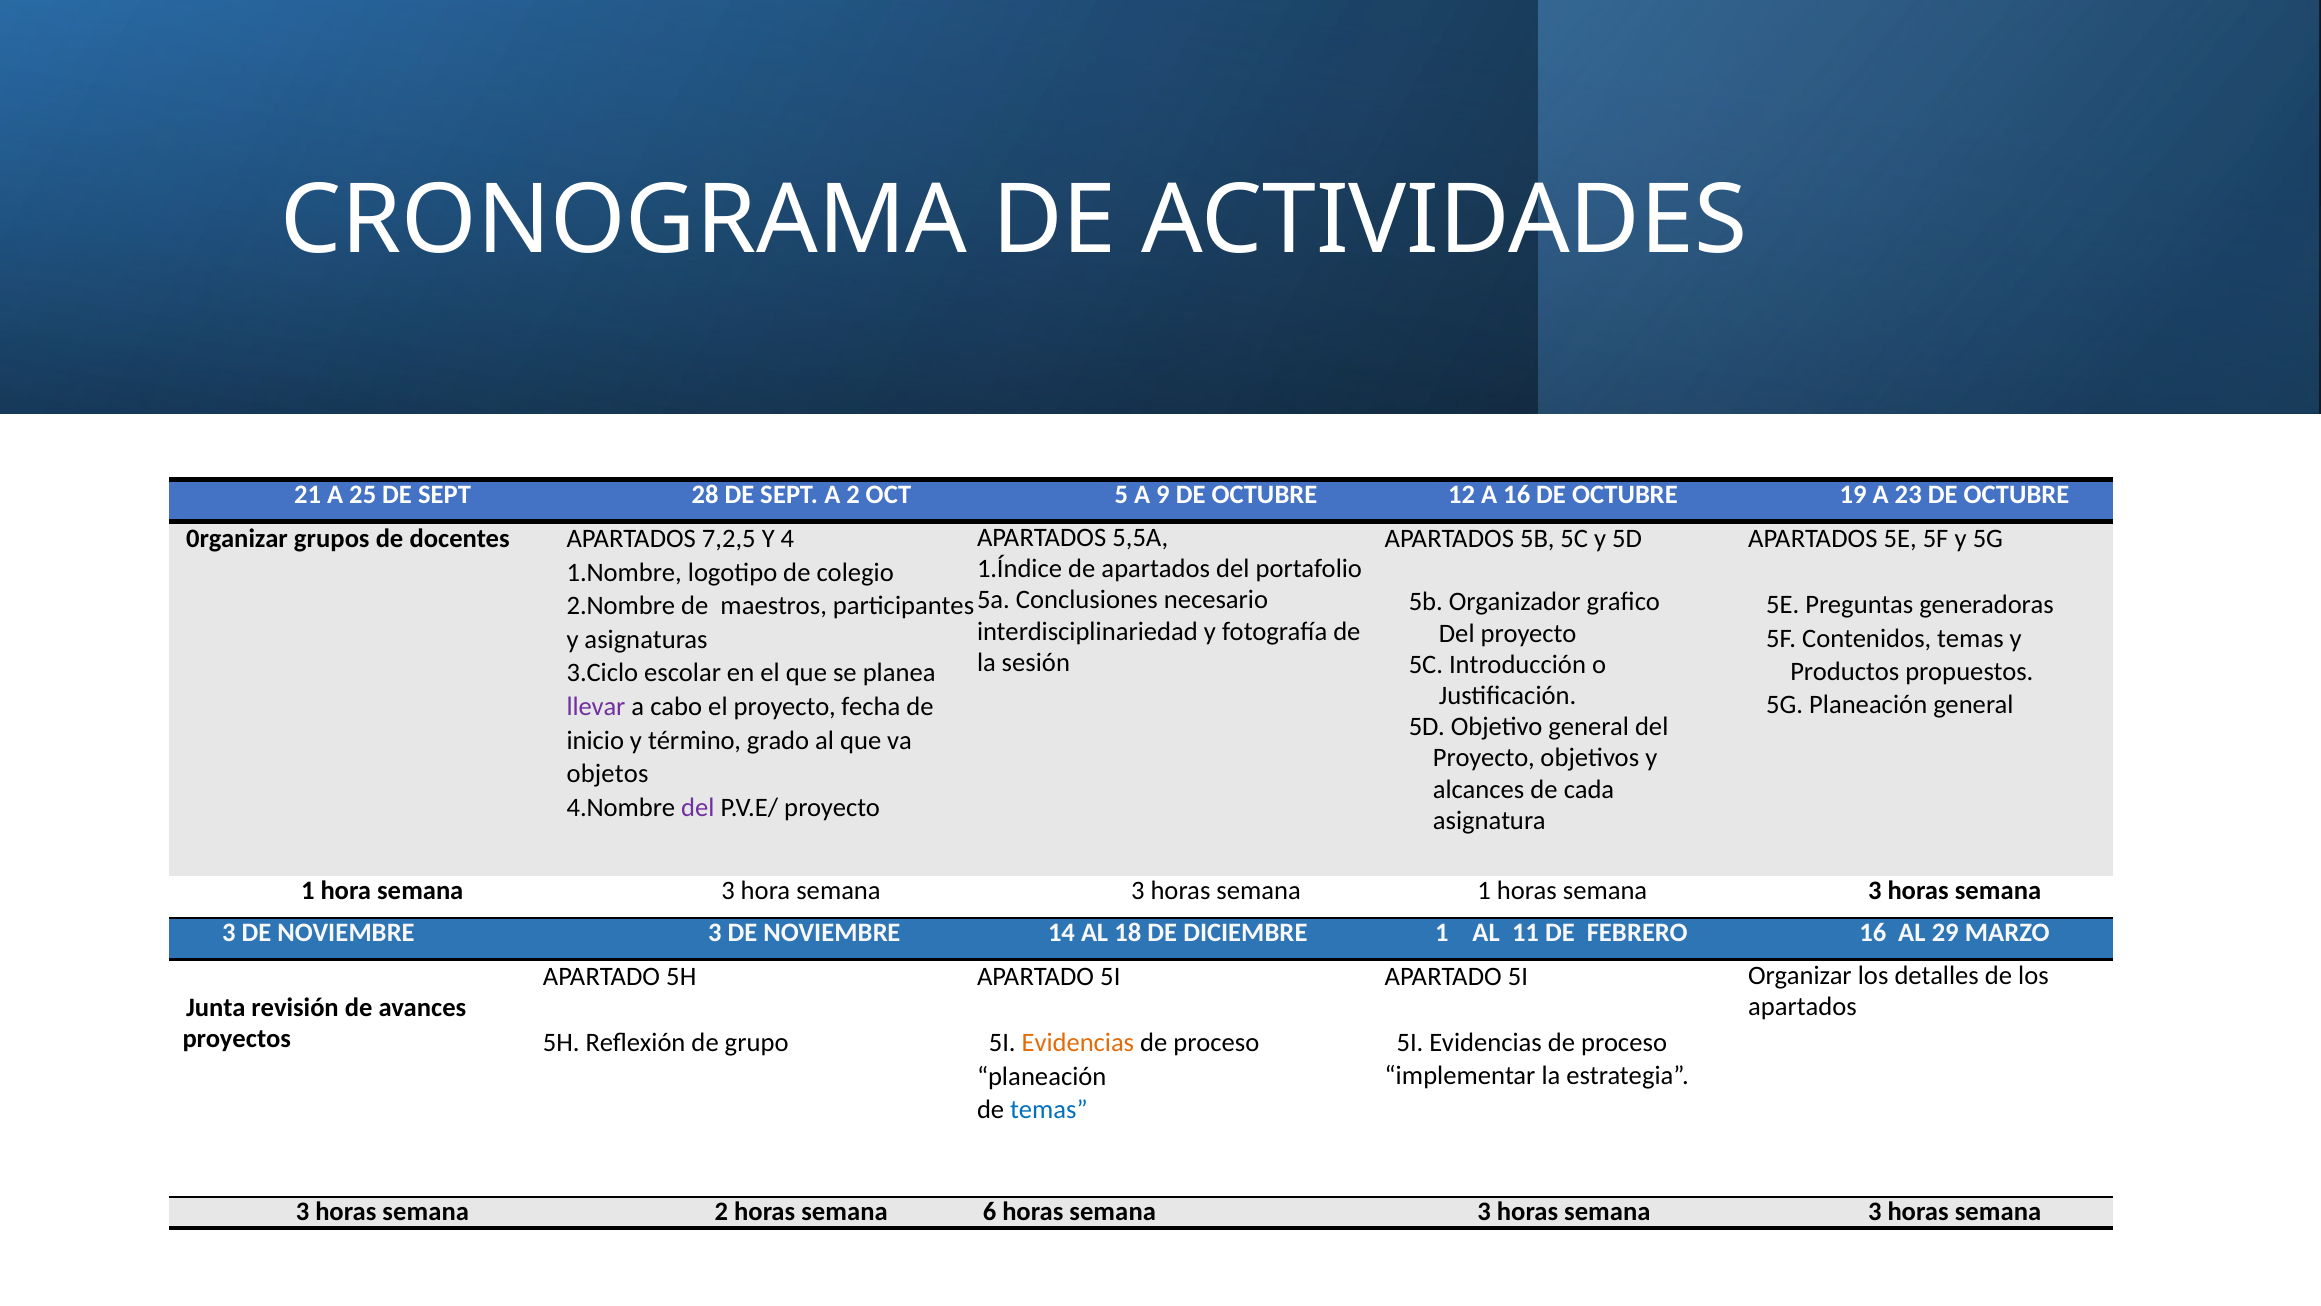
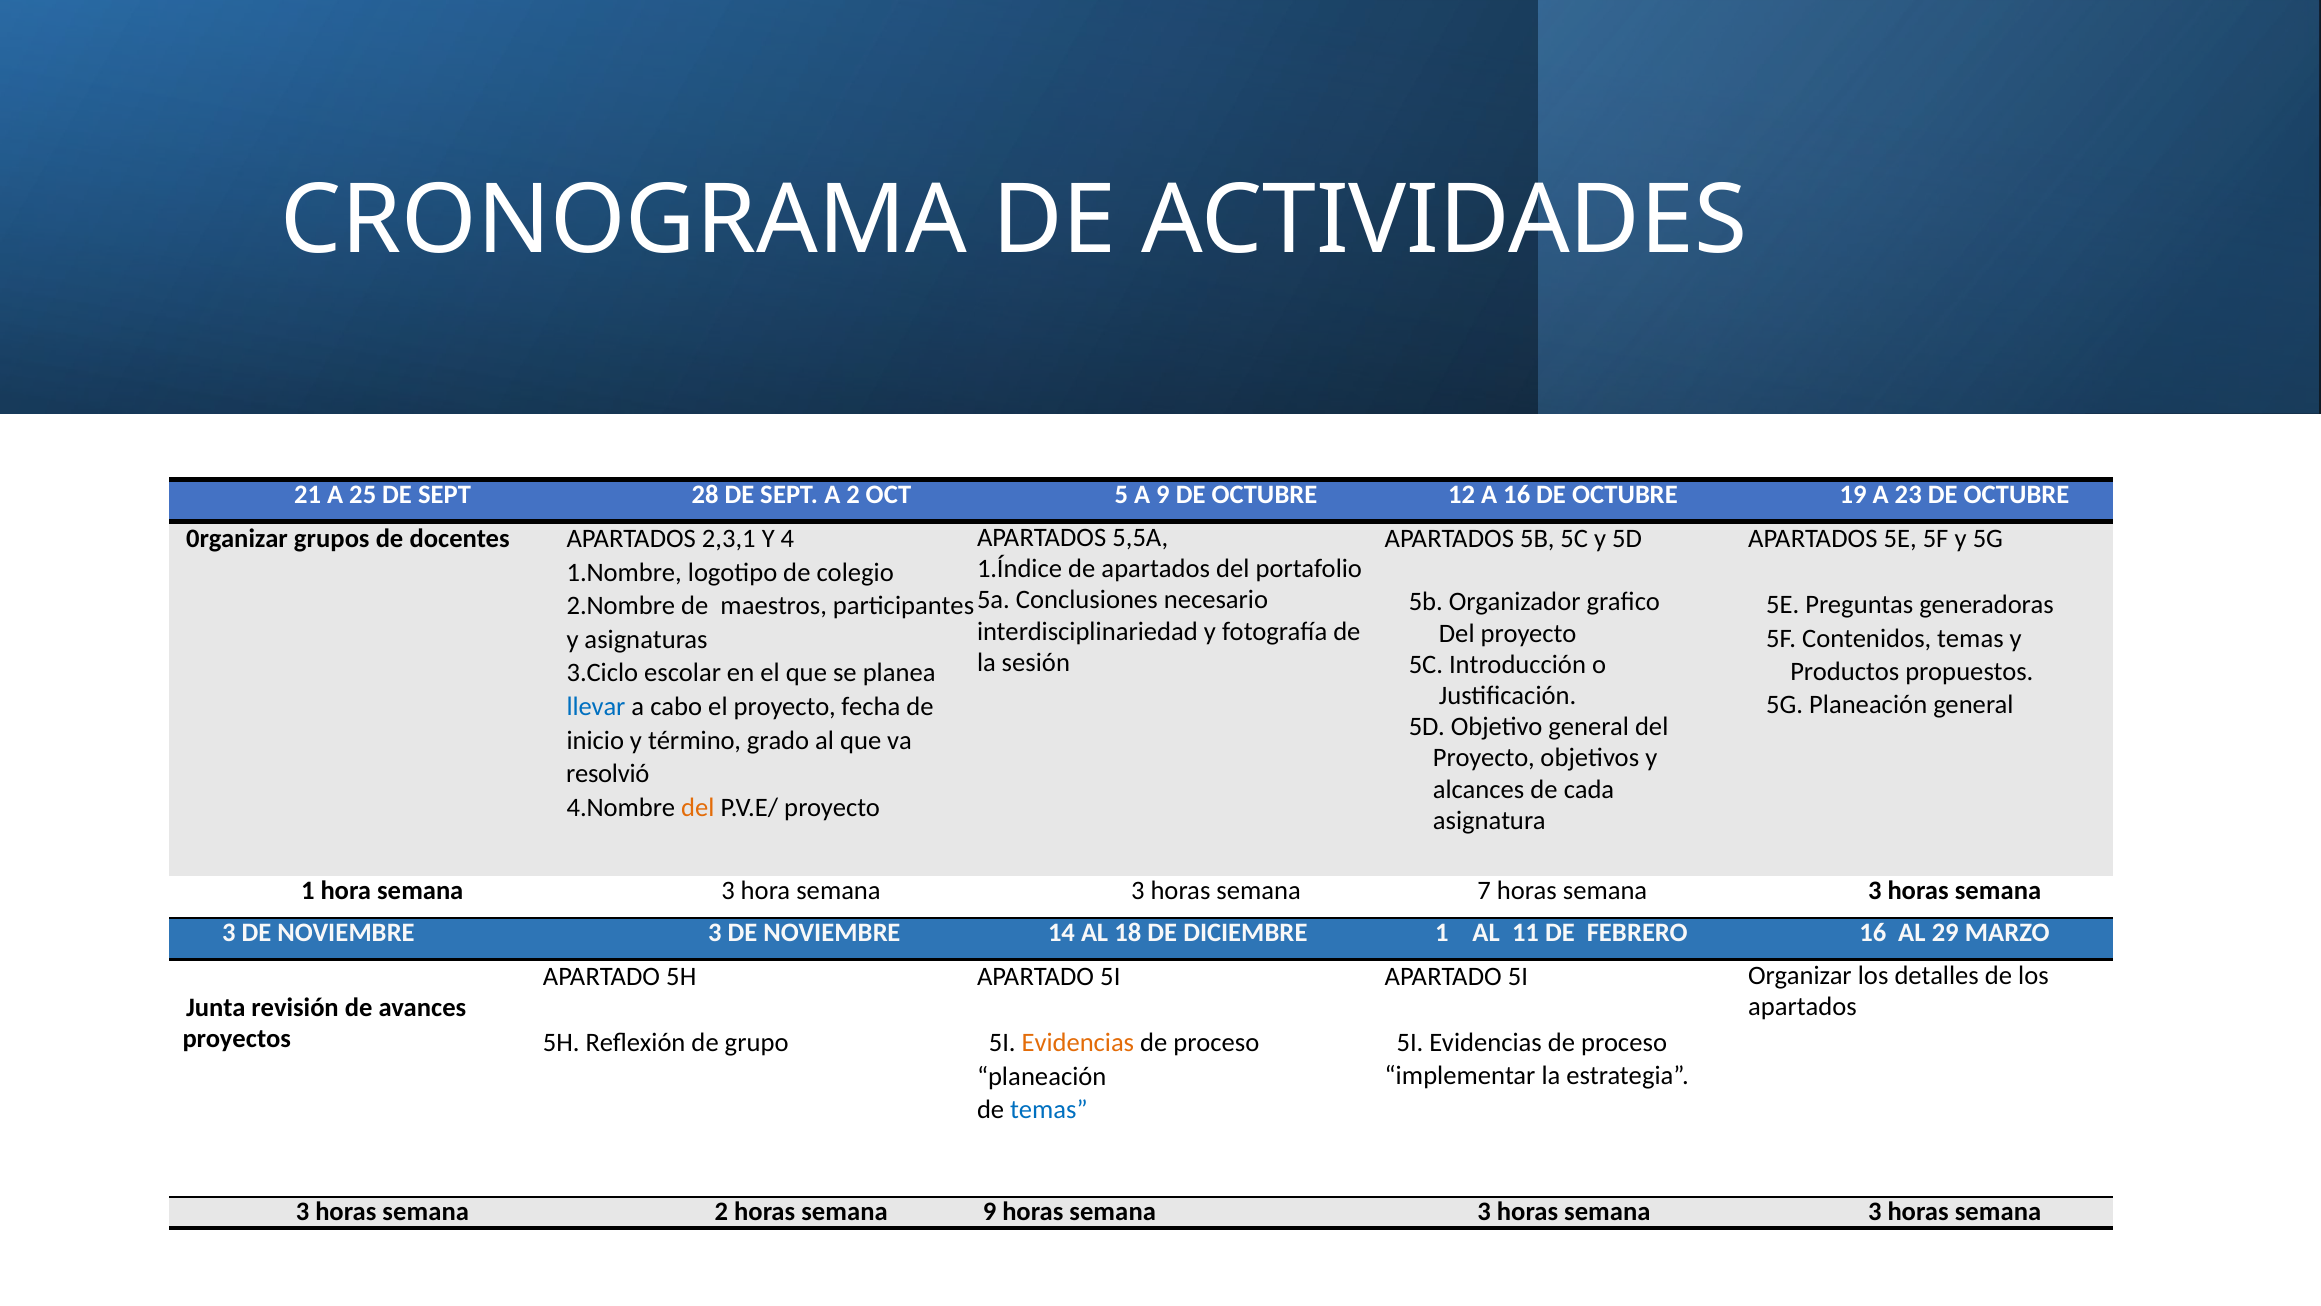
7,2,5: 7,2,5 -> 2,3,1
llevar colour: purple -> blue
objetos: objetos -> resolvió
del at (698, 807) colour: purple -> orange
semana 1: 1 -> 7
semana 6: 6 -> 9
